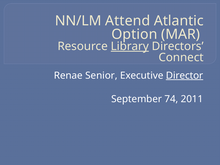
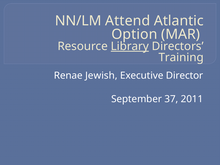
Connect: Connect -> Training
Senior: Senior -> Jewish
Director underline: present -> none
74: 74 -> 37
